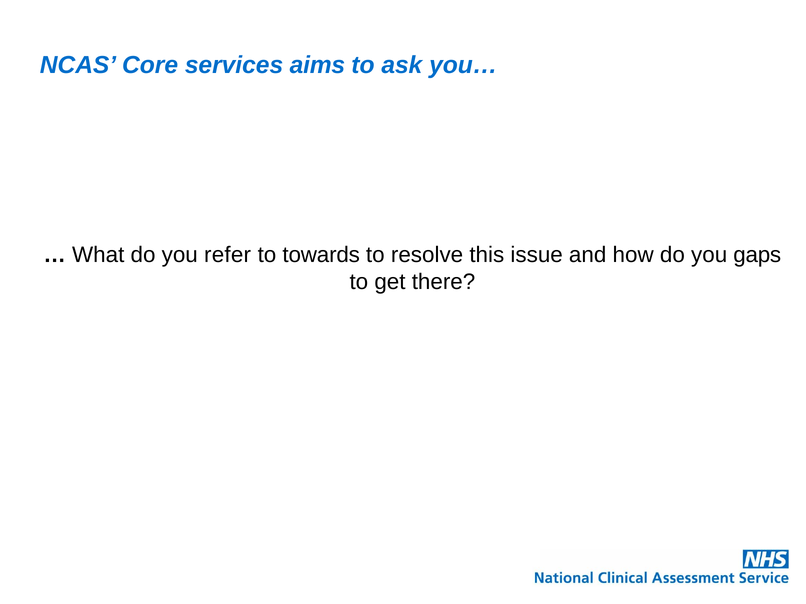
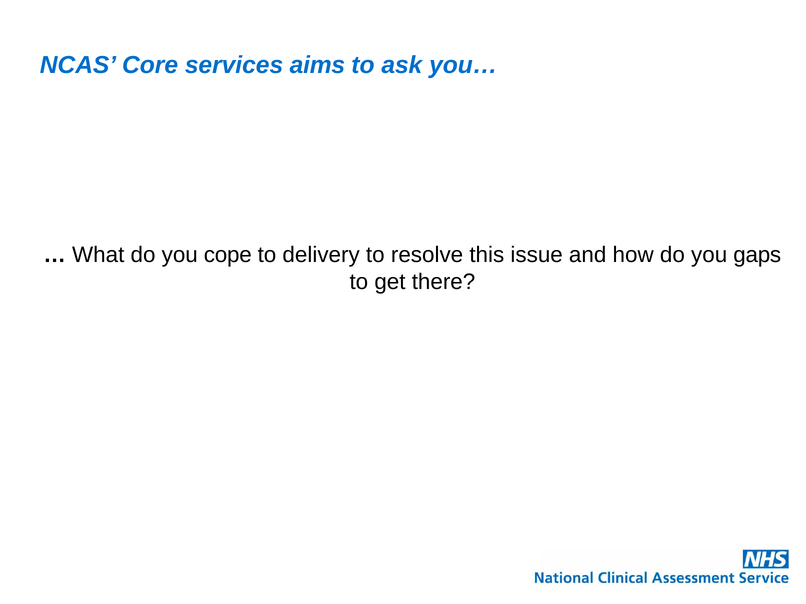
refer: refer -> cope
towards: towards -> delivery
